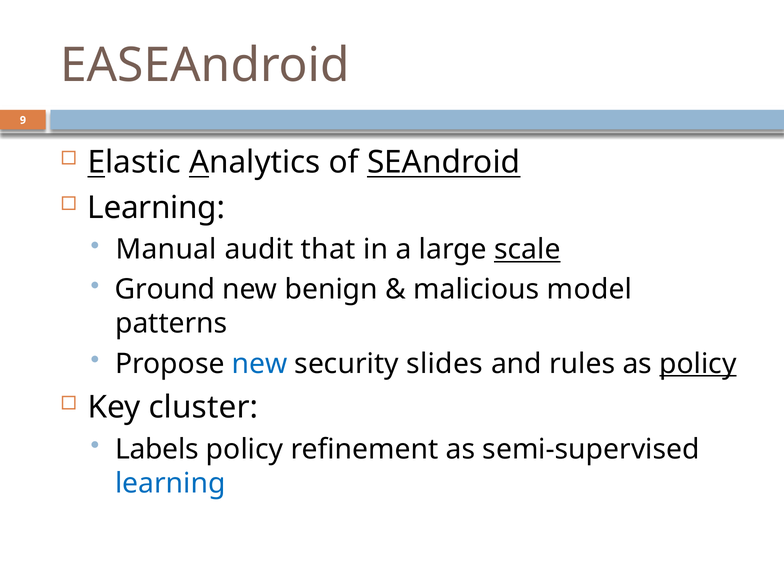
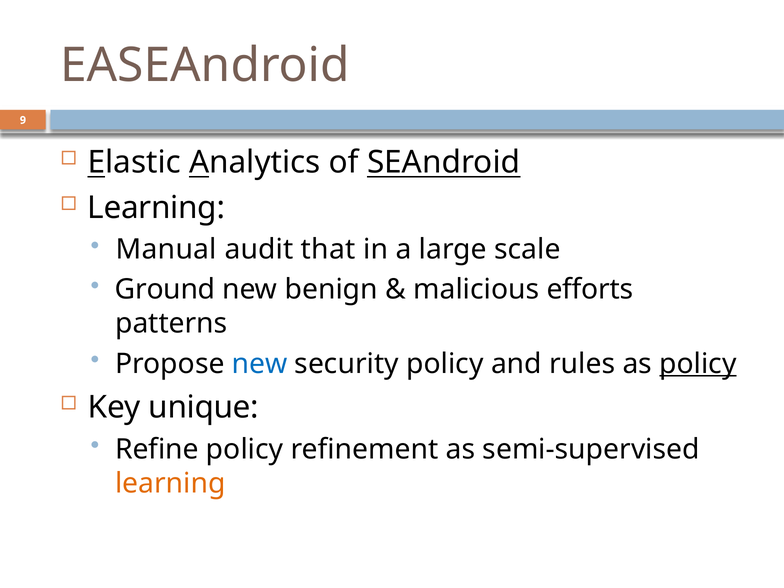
scale underline: present -> none
model: model -> efforts
security slides: slides -> policy
cluster: cluster -> unique
Labels: Labels -> Refine
learning at (170, 483) colour: blue -> orange
